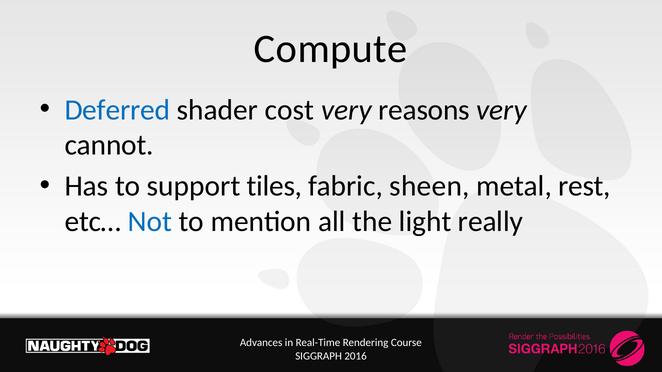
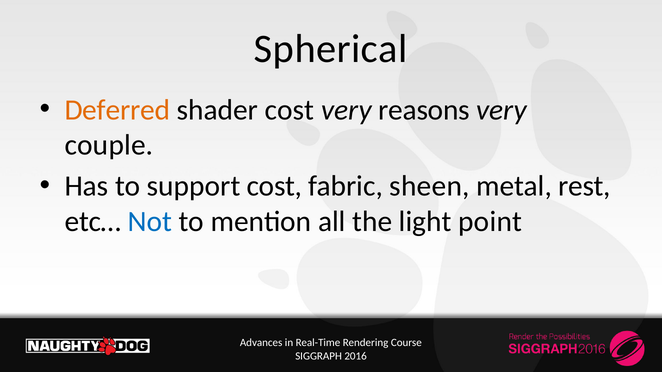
Compute: Compute -> Spherical
Deferred colour: blue -> orange
cannot: cannot -> couple
support tiles: tiles -> cost
really: really -> point
